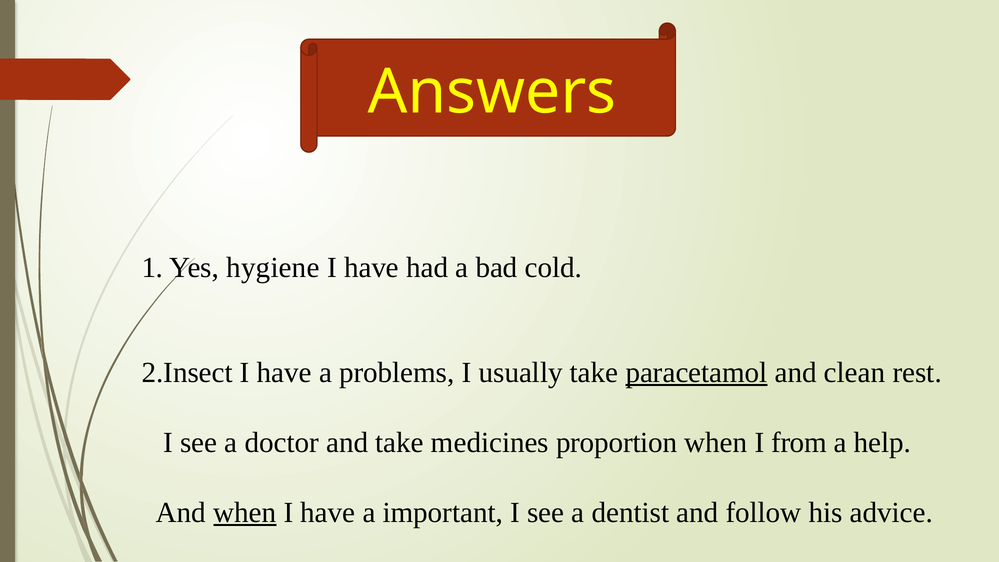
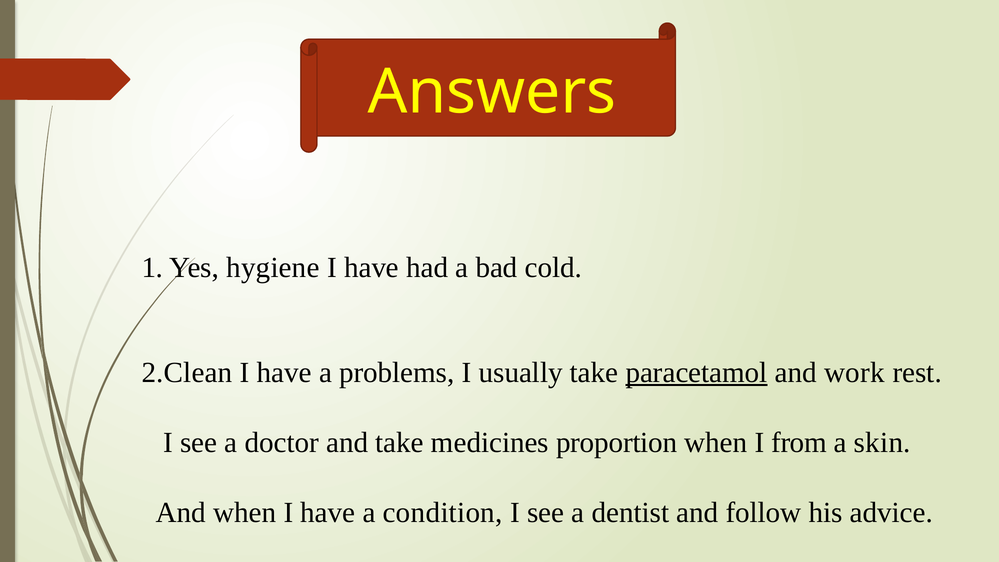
2.Insect: 2.Insect -> 2.Clean
clean: clean -> work
help: help -> skin
when at (245, 512) underline: present -> none
important: important -> condition
